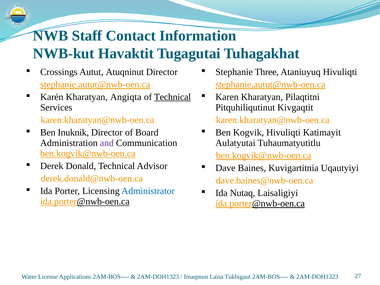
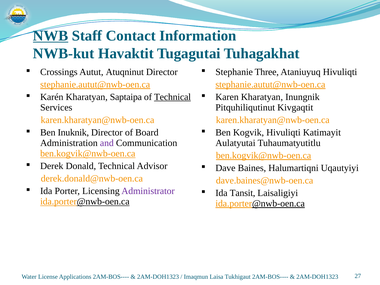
NWB underline: none -> present
Angiqta: Angiqta -> Saptaipa
Pilaqtitni: Pilaqtitni -> Inungnik
Kuvigartitnia: Kuvigartitnia -> Halumartiqni
Administrator colour: blue -> purple
Nutaq: Nutaq -> Tansit
